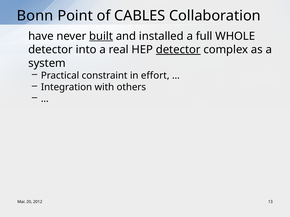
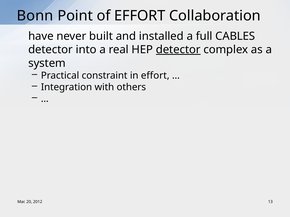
of CABLES: CABLES -> EFFORT
built underline: present -> none
WHOLE: WHOLE -> CABLES
